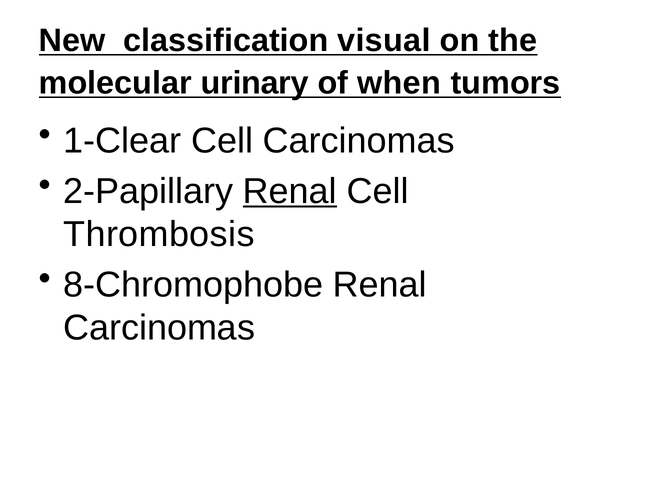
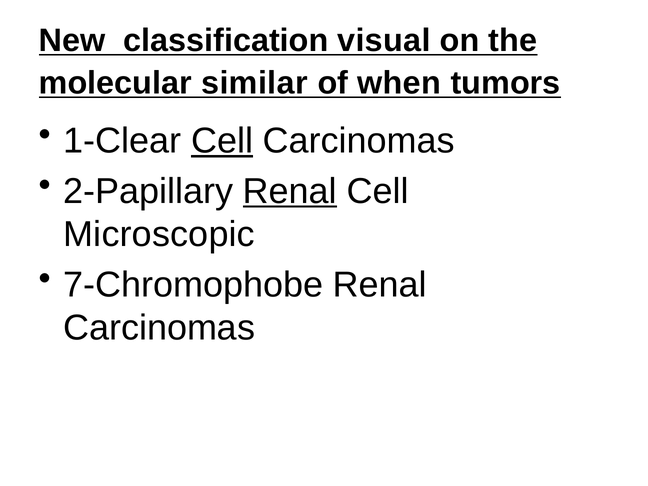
urinary: urinary -> similar
Cell at (222, 141) underline: none -> present
Thrombosis: Thrombosis -> Microscopic
8-Chromophobe: 8-Chromophobe -> 7-Chromophobe
